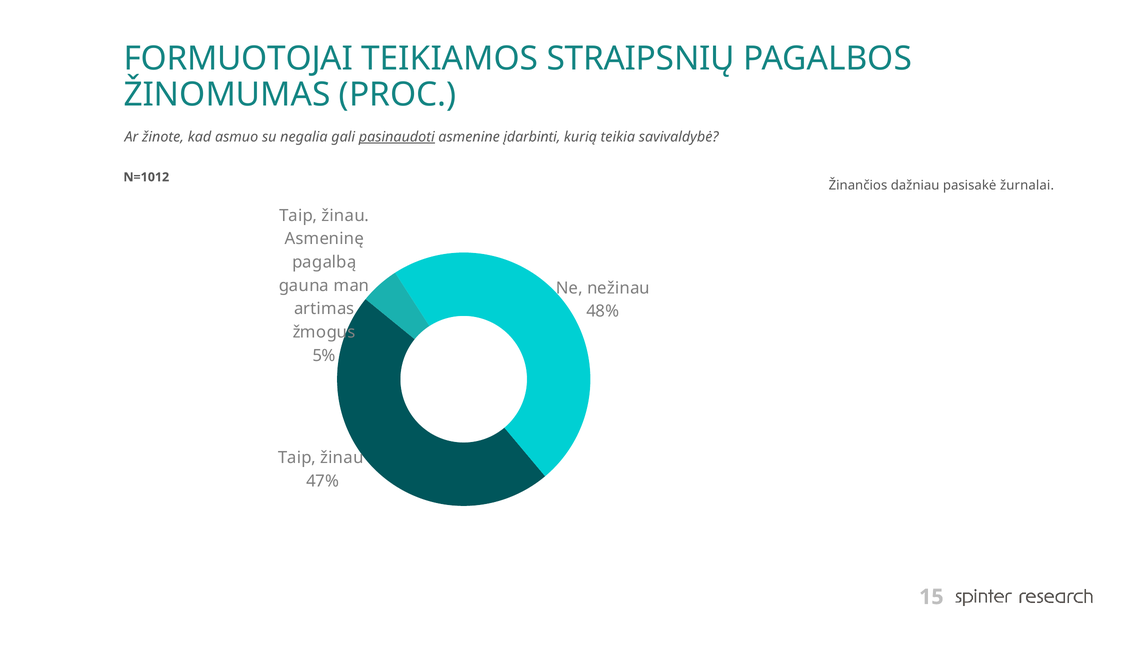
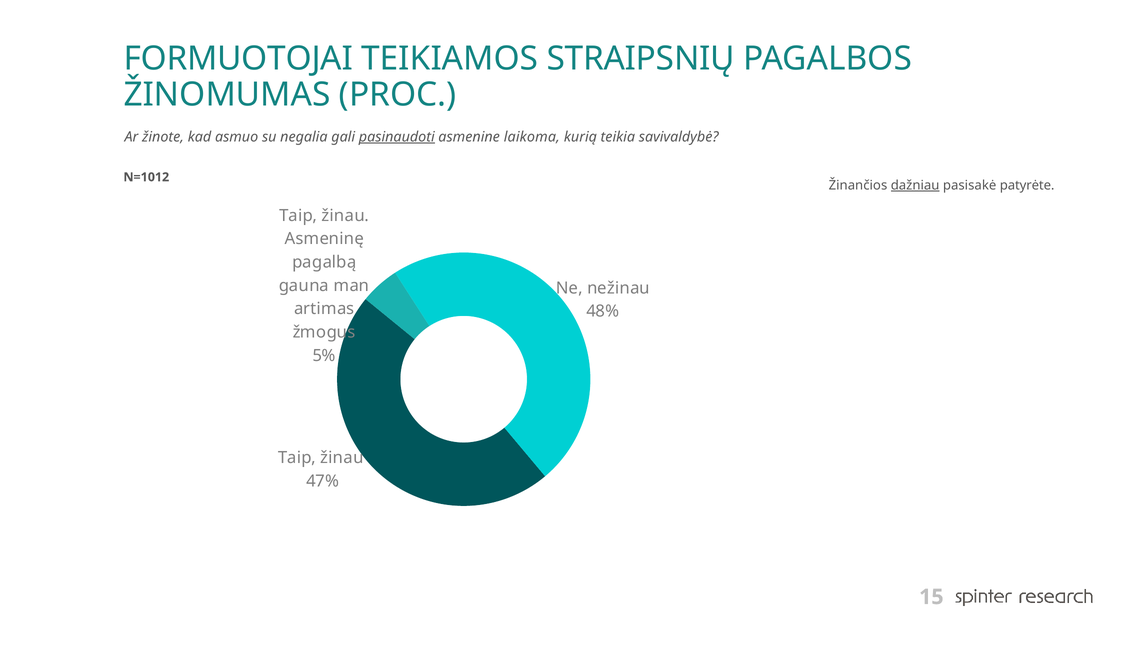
įdarbinti: įdarbinti -> laikoma
dažniau underline: none -> present
žurnalai: žurnalai -> patyrėte
